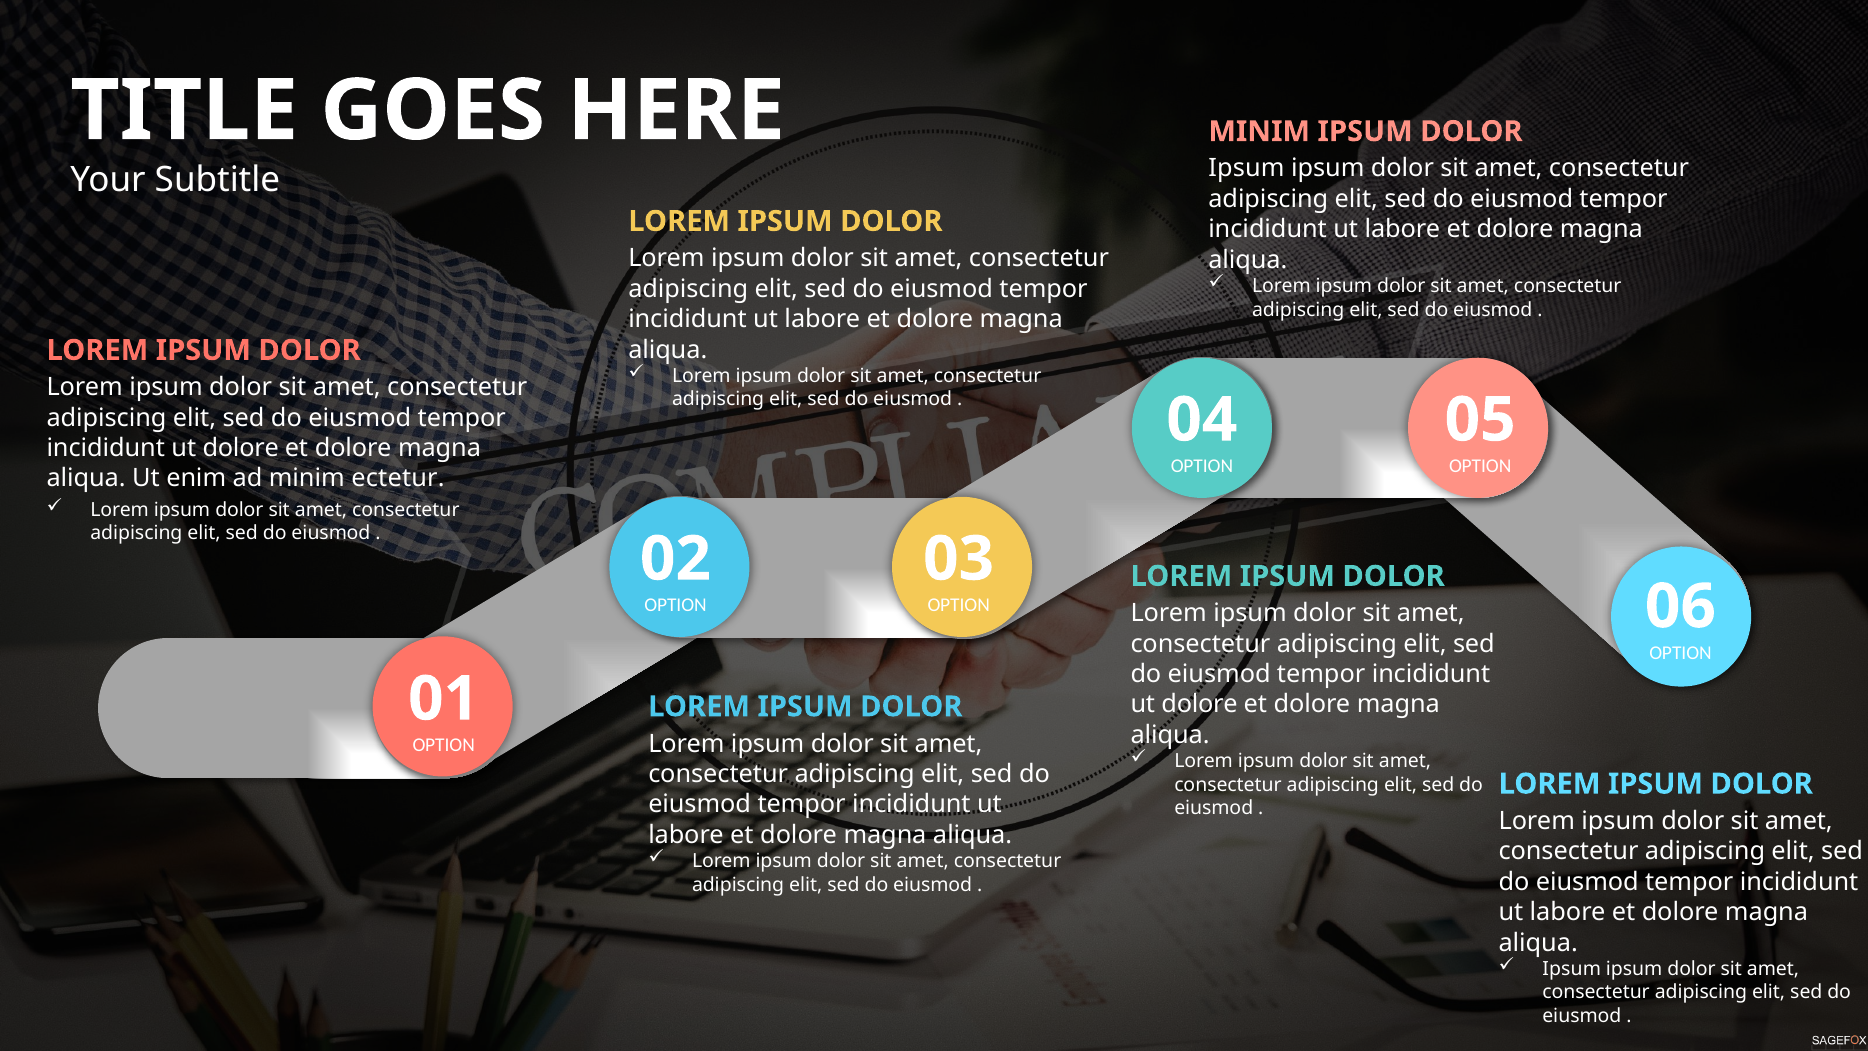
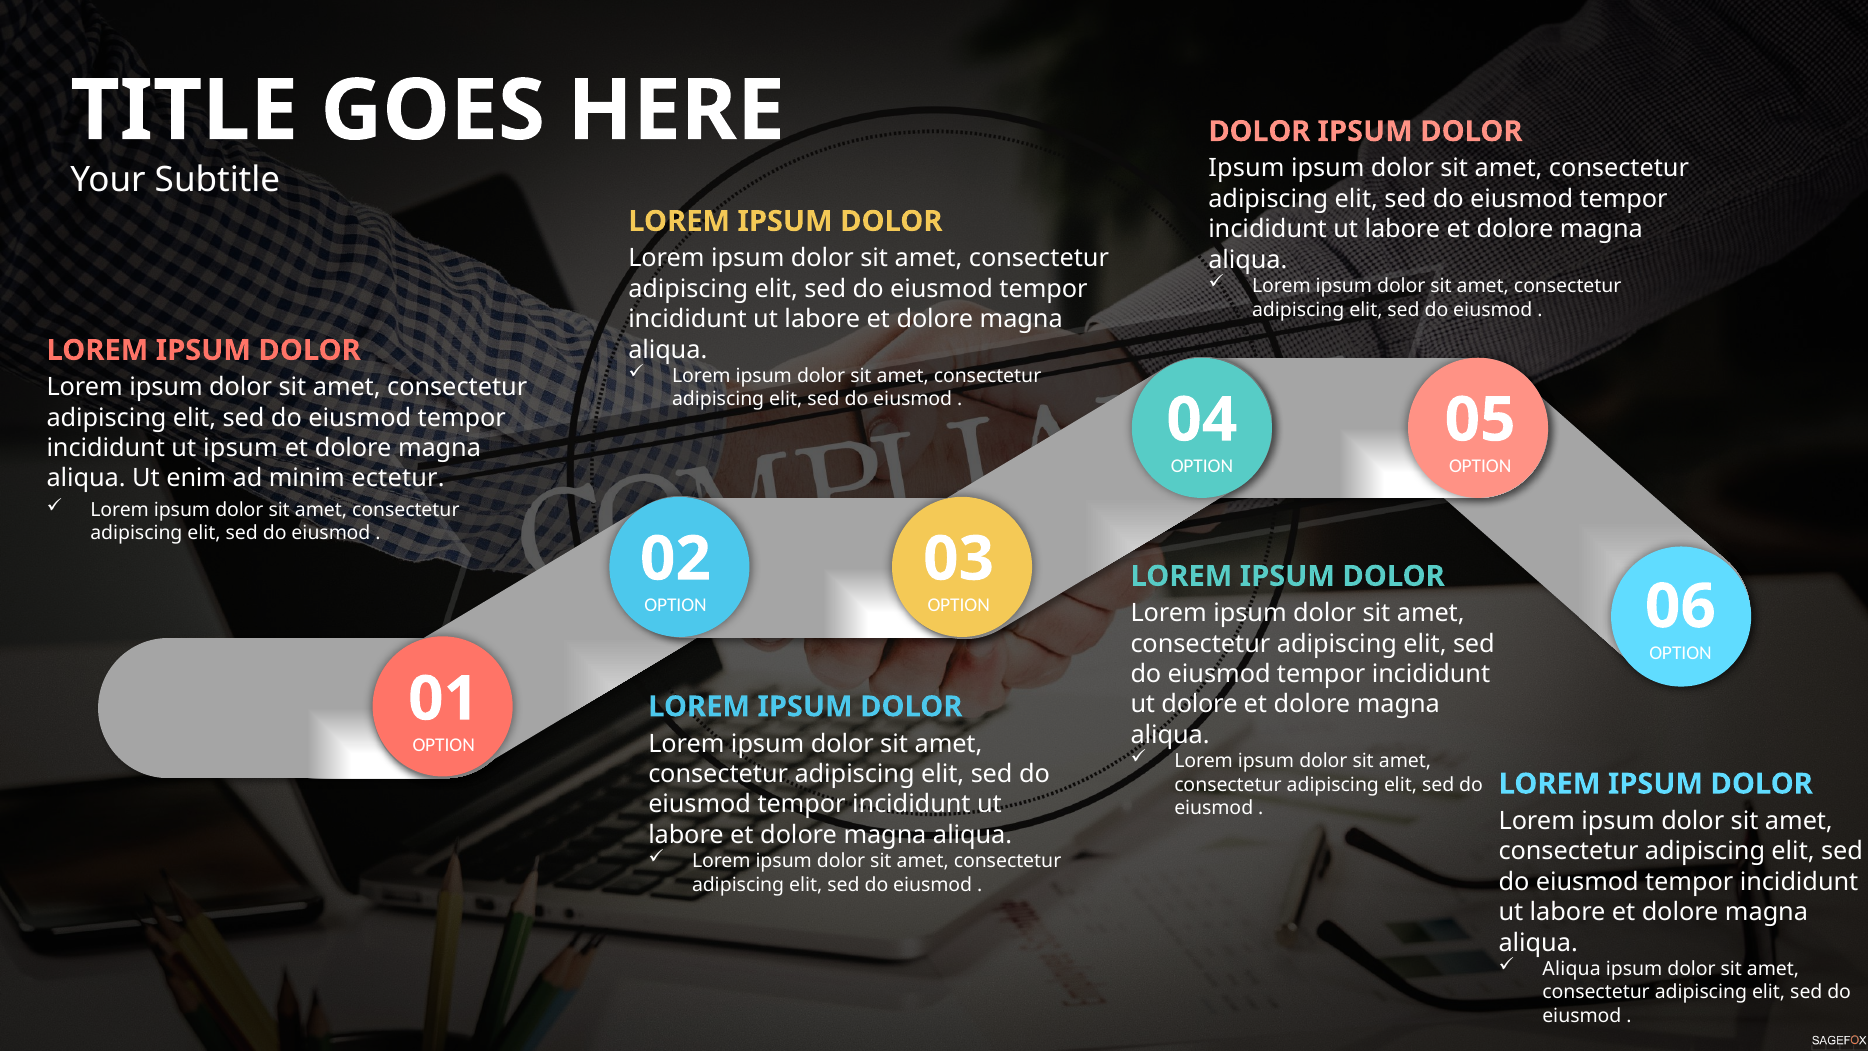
MINIM at (1259, 131): MINIM -> DOLOR
dolore at (241, 448): dolore -> ipsum
Ipsum at (1572, 969): Ipsum -> Aliqua
